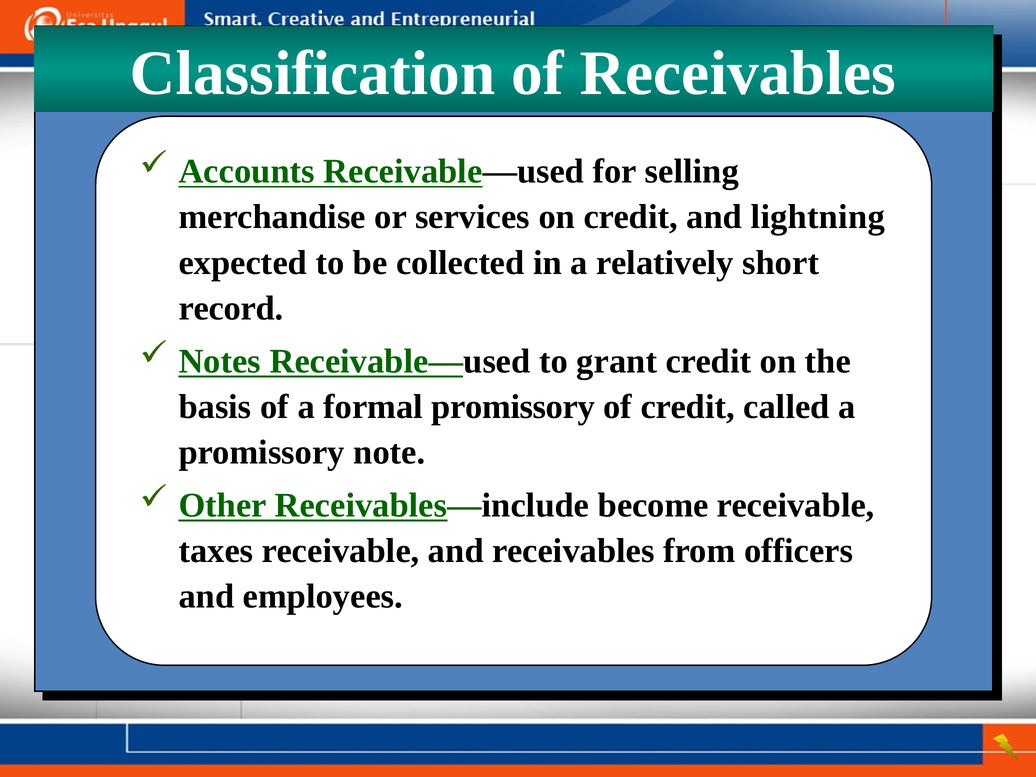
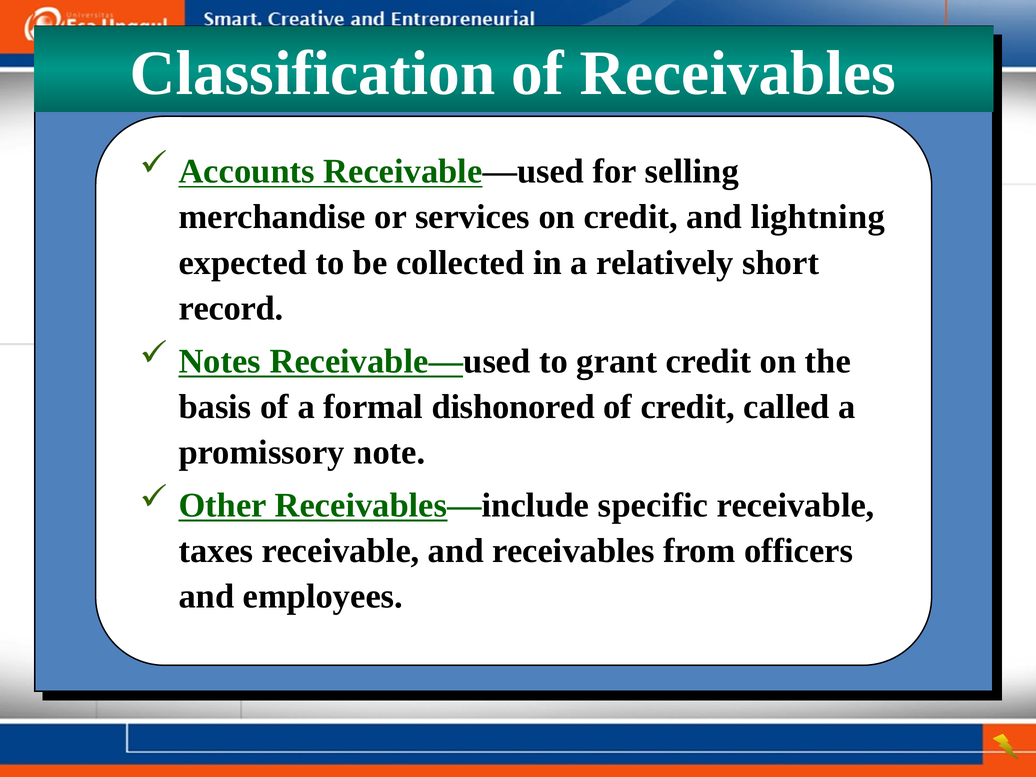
formal promissory: promissory -> dishonored
become: become -> specific
